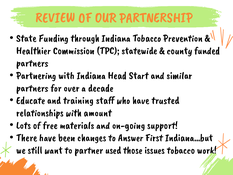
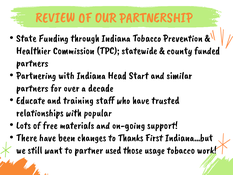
amount: amount -> popular
Answer: Answer -> Thanks
issues: issues -> usage
